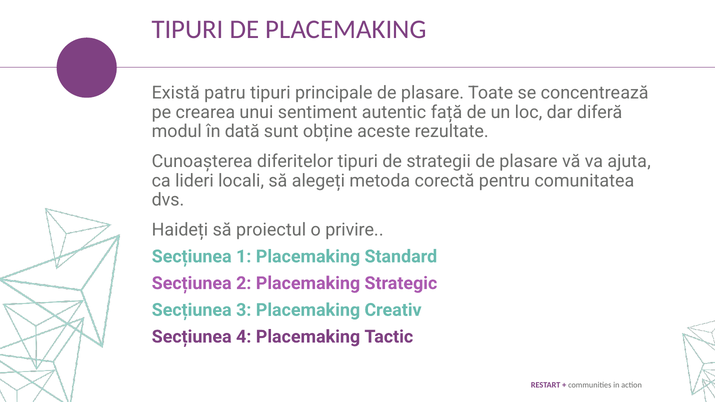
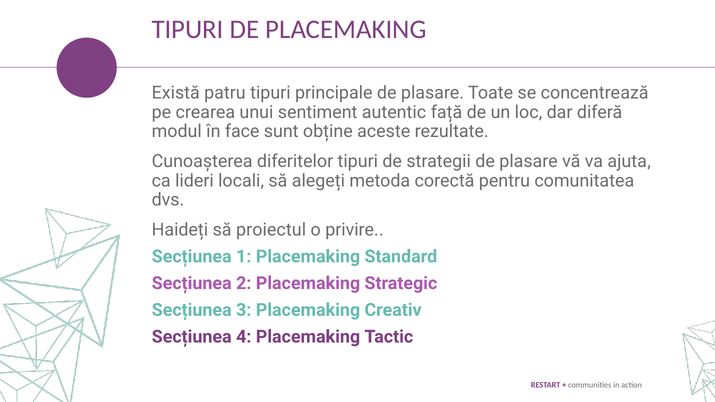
dată: dată -> face
